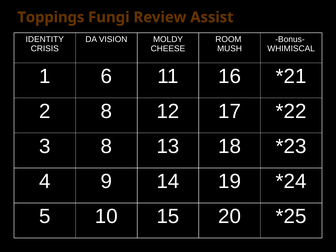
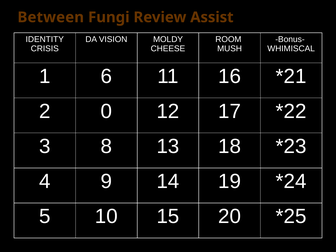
Toppings: Toppings -> Between
2 8: 8 -> 0
